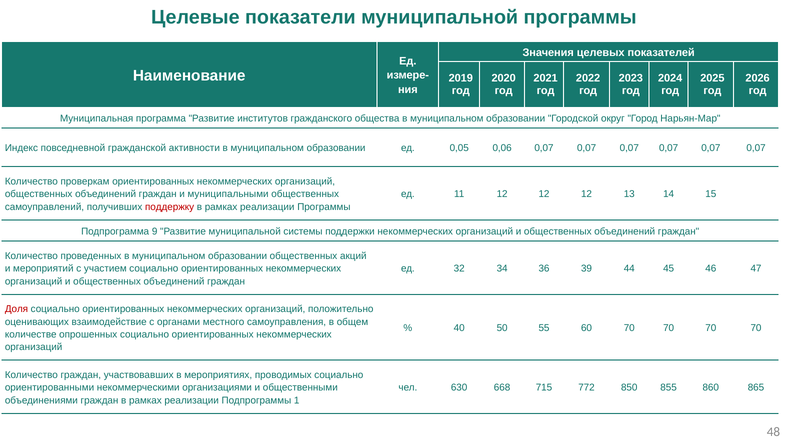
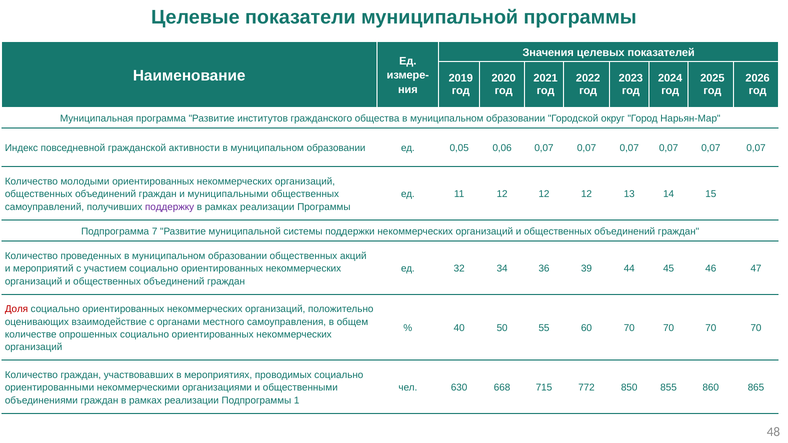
проверкам: проверкам -> молодыми
поддержку colour: red -> purple
9: 9 -> 7
